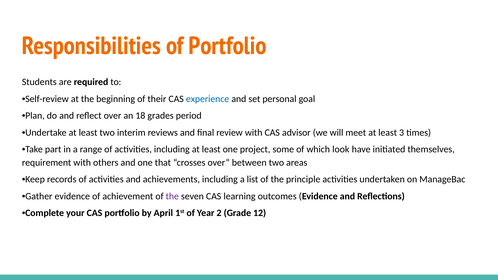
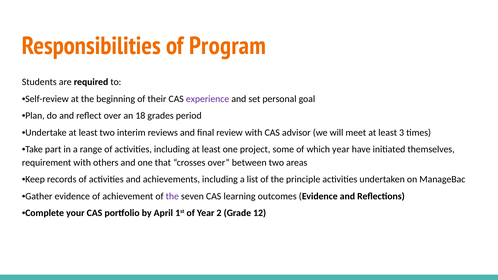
of Portfolio: Portfolio -> Program
experience colour: blue -> purple
which look: look -> year
